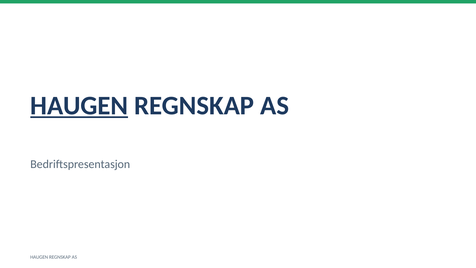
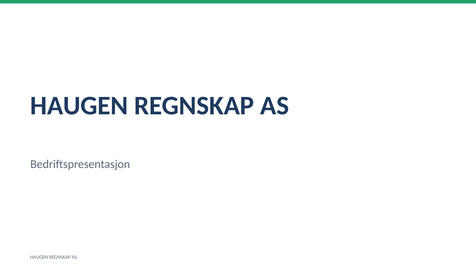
HAUGEN at (79, 106) underline: present -> none
